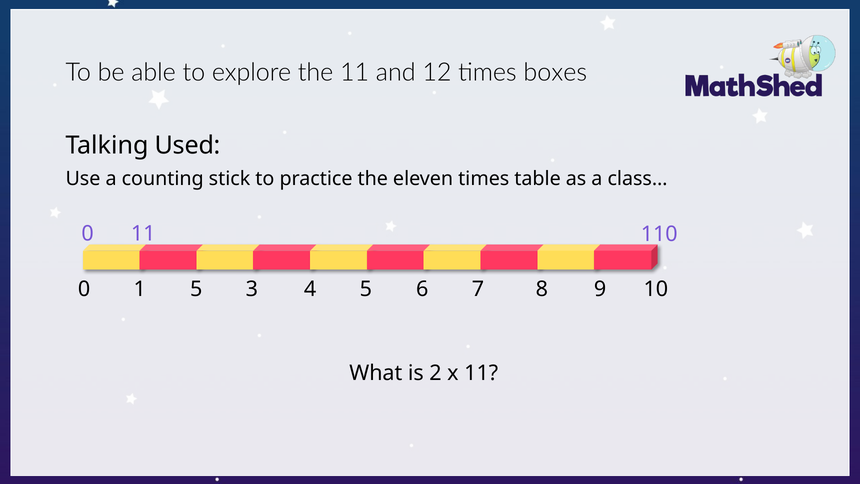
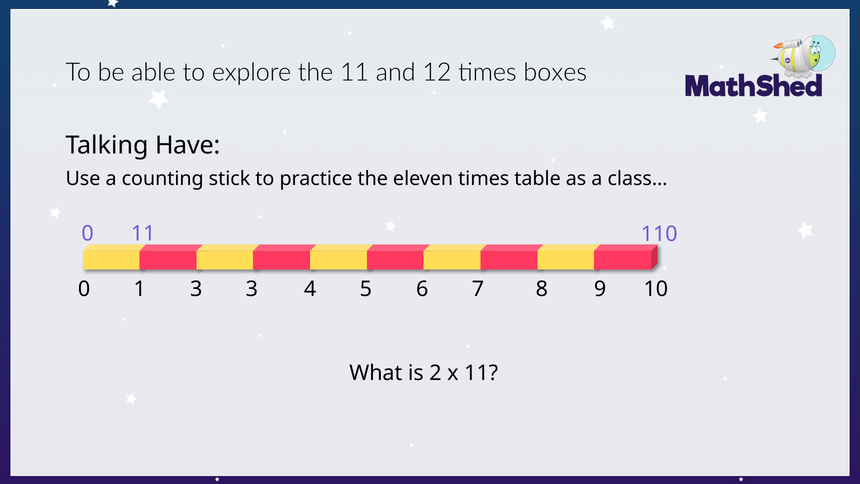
Used: Used -> Have
1 5: 5 -> 3
